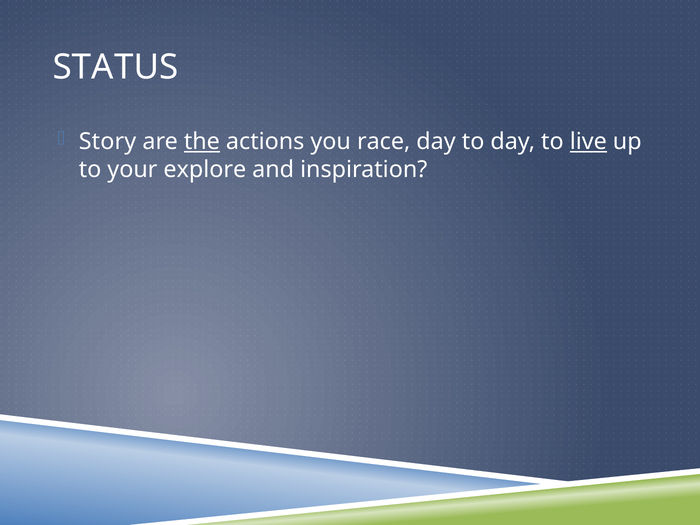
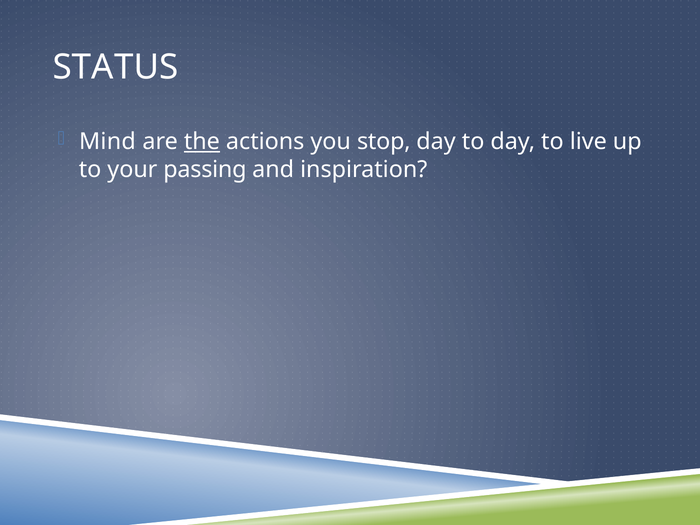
Story: Story -> Mind
race: race -> stop
live underline: present -> none
explore: explore -> passing
